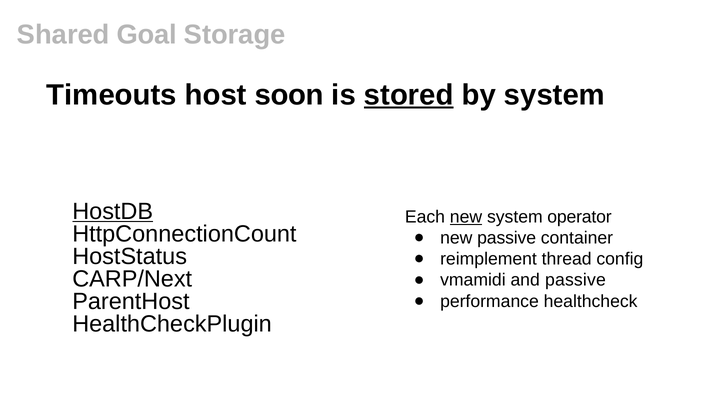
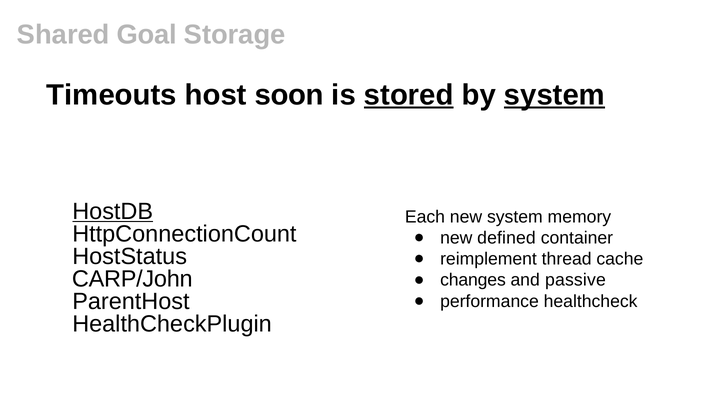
system at (554, 95) underline: none -> present
new at (466, 217) underline: present -> none
operator: operator -> memory
new passive: passive -> defined
config: config -> cache
CARP/Next: CARP/Next -> CARP/John
vmamidi: vmamidi -> changes
